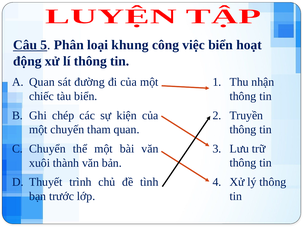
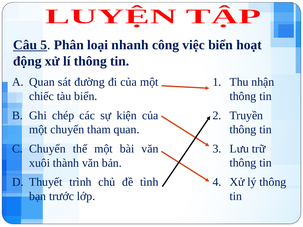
khung: khung -> nhanh
